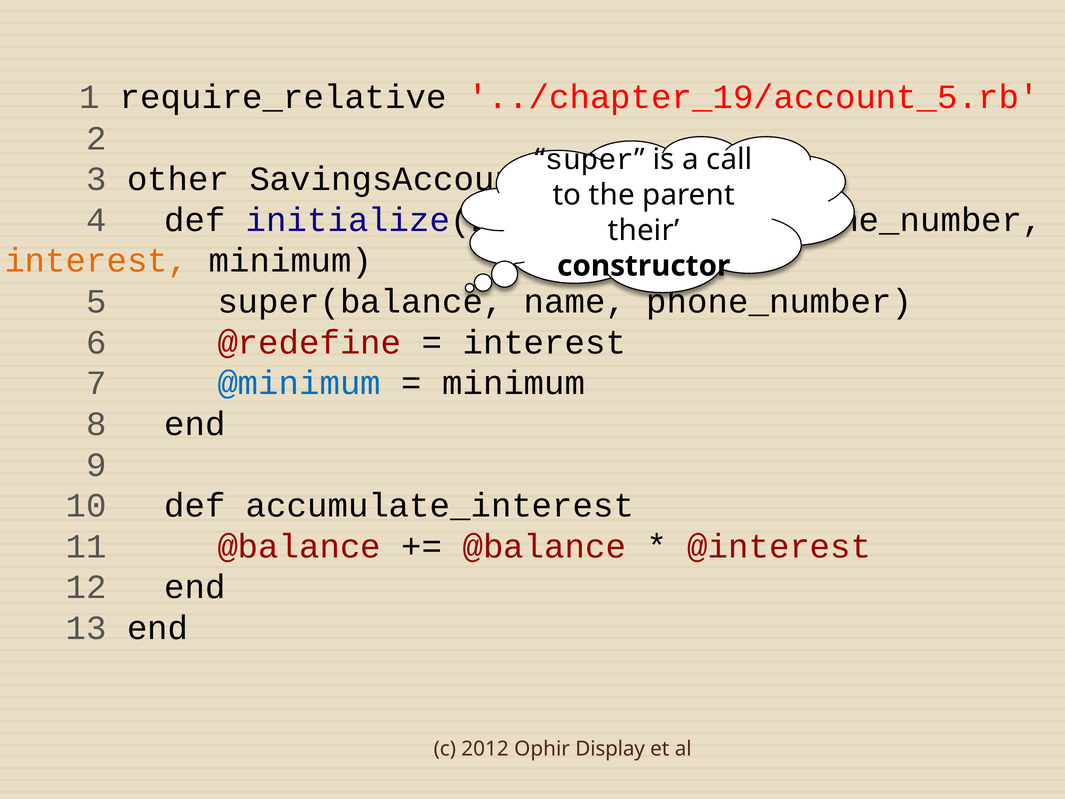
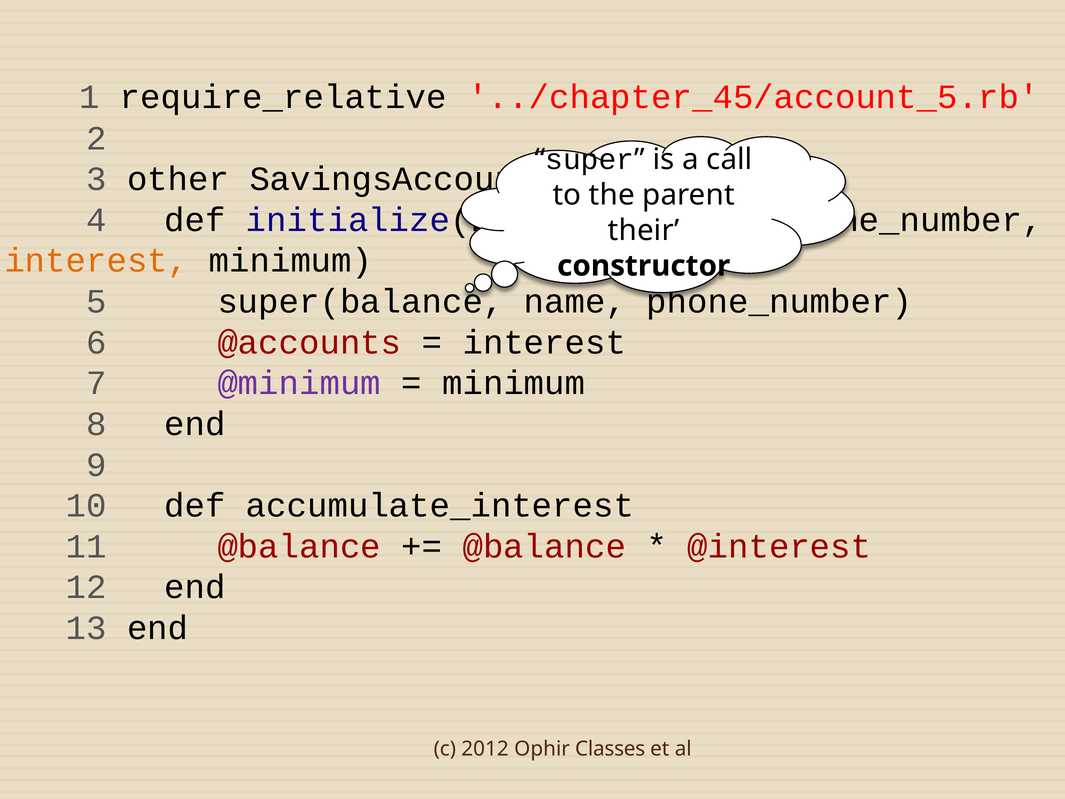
../chapter_19/account_5.rb: ../chapter_19/account_5.rb -> ../chapter_45/account_5.rb
@redefine: @redefine -> @accounts
@minimum colour: blue -> purple
Display: Display -> Classes
